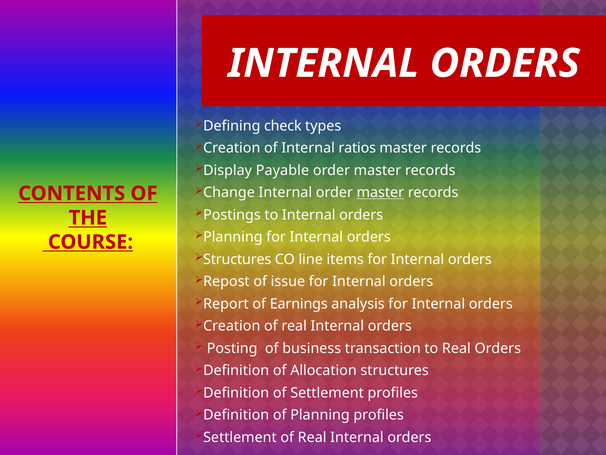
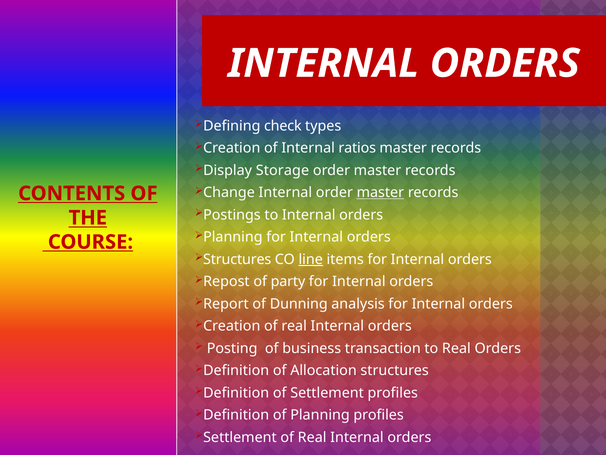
Payable: Payable -> Storage
line underline: none -> present
issue: issue -> party
Earnings: Earnings -> Dunning
